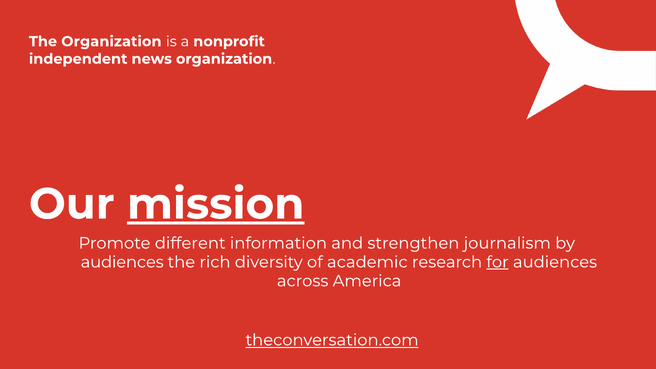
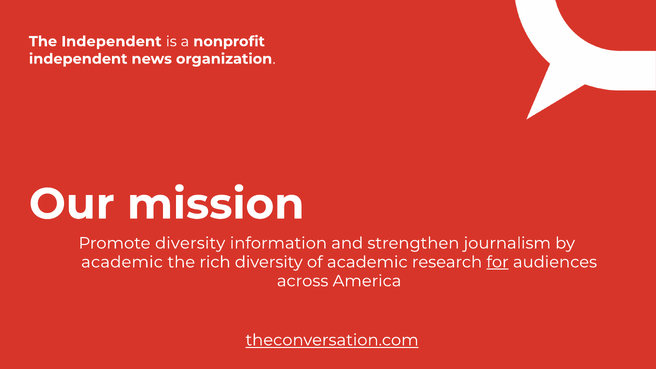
The Organization: Organization -> Independent
mission underline: present -> none
Promote different: different -> diversity
audiences at (122, 262): audiences -> academic
